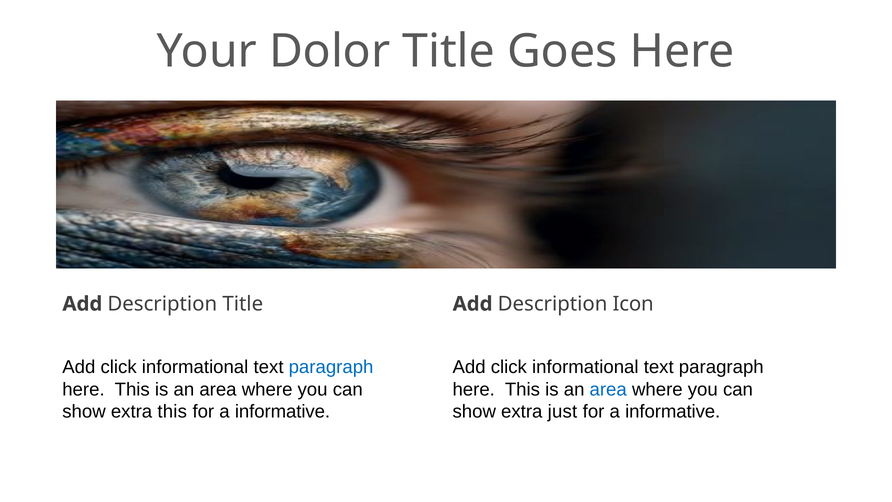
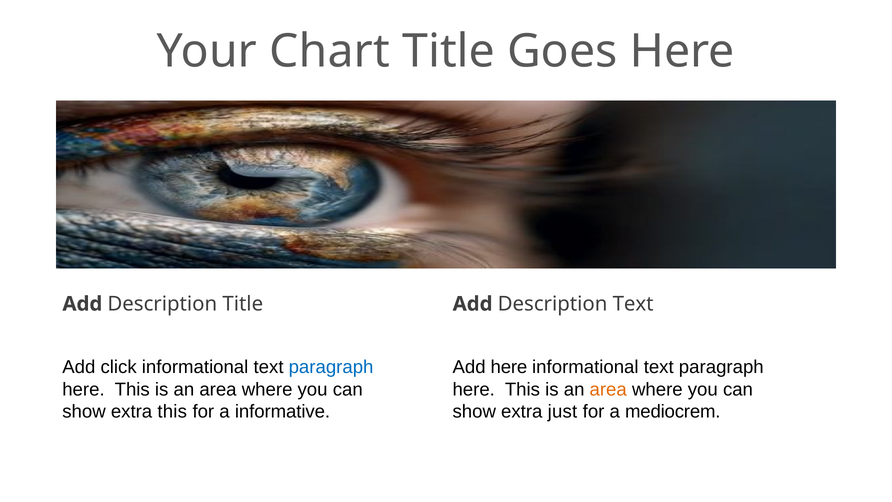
Dolor: Dolor -> Chart
Description Icon: Icon -> Text
click at (509, 367): click -> here
area at (608, 389) colour: blue -> orange
informative at (673, 412): informative -> mediocrem
